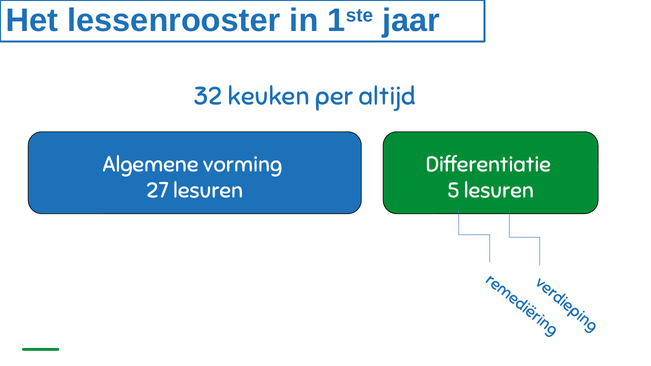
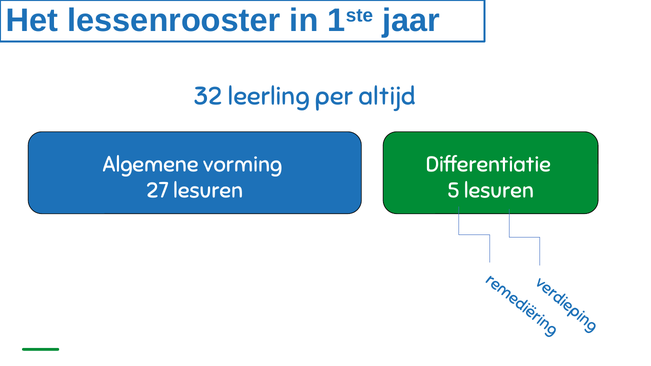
keuken: keuken -> leerling
